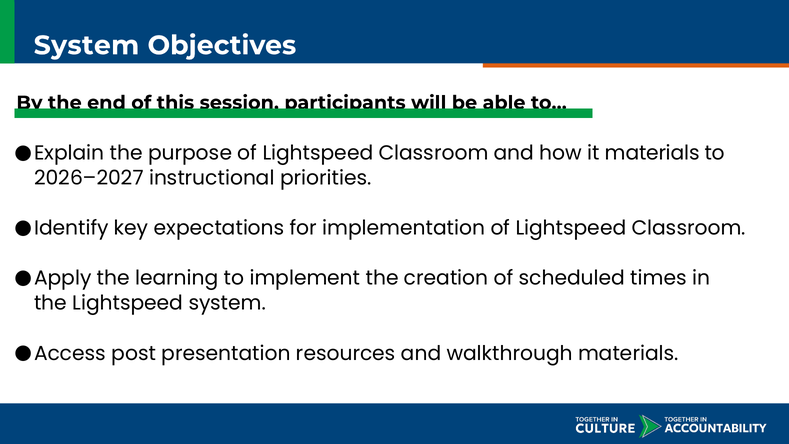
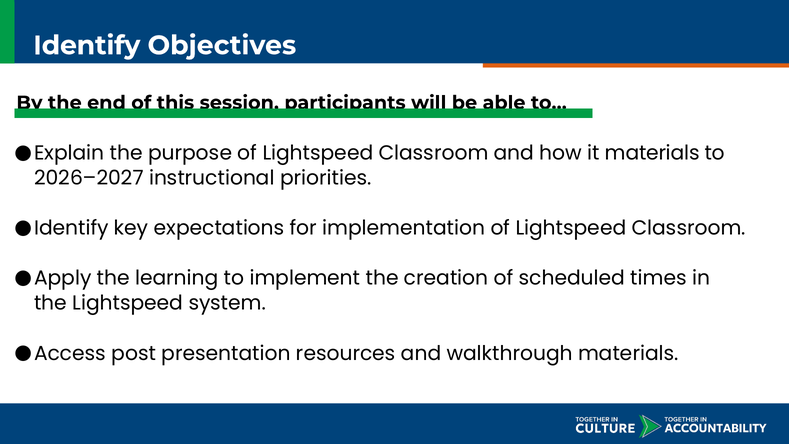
System at (86, 45): System -> Identify
